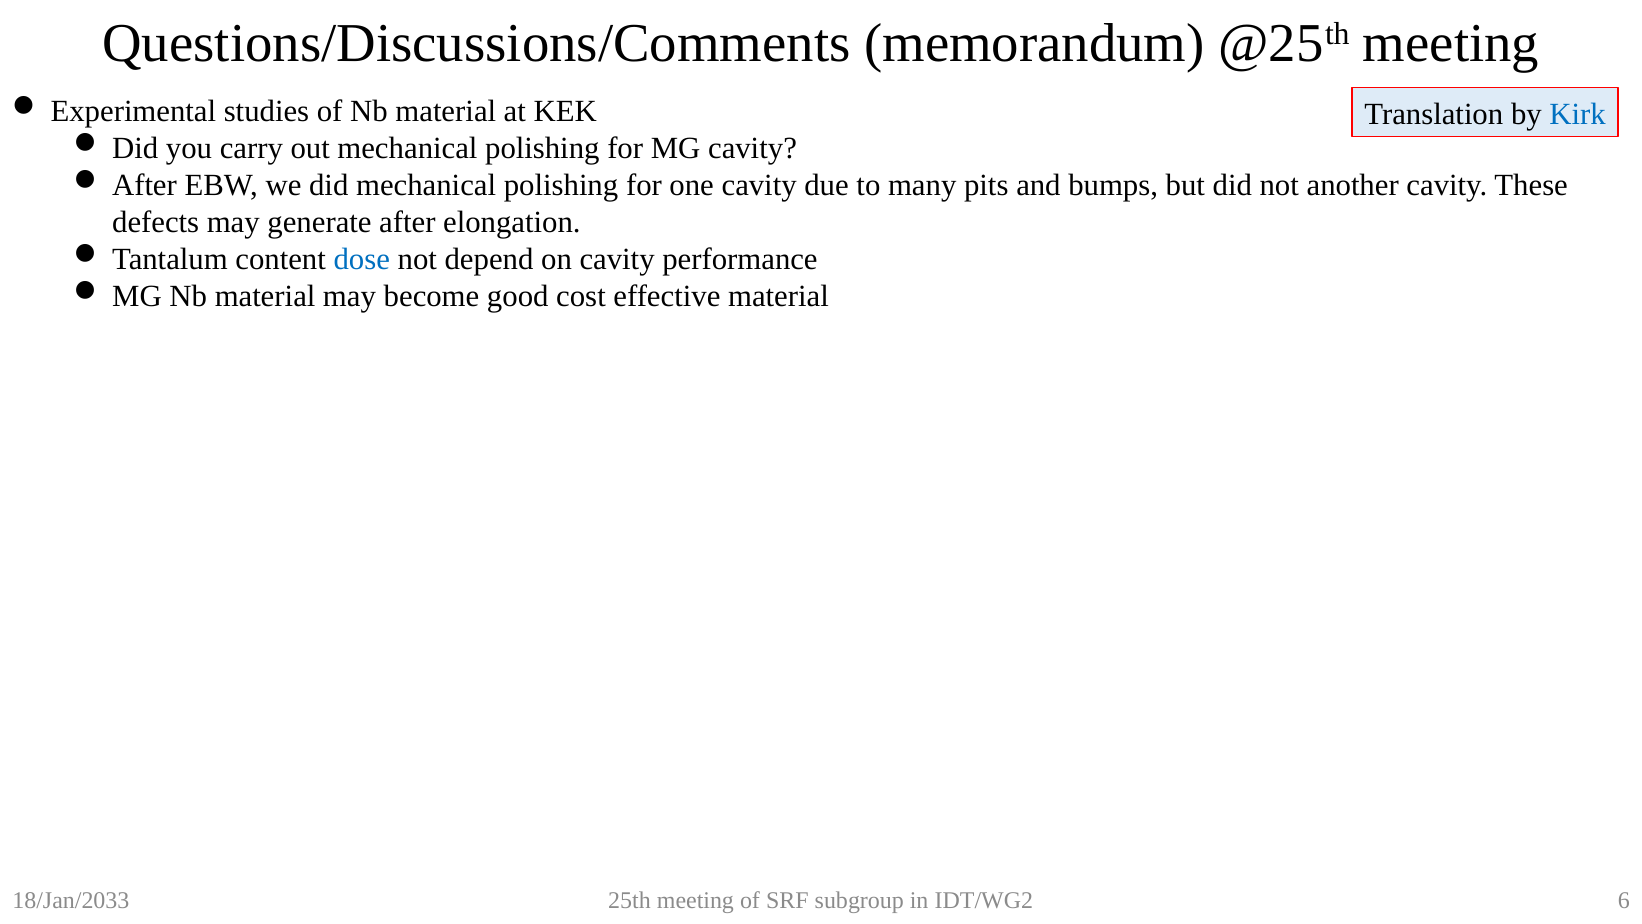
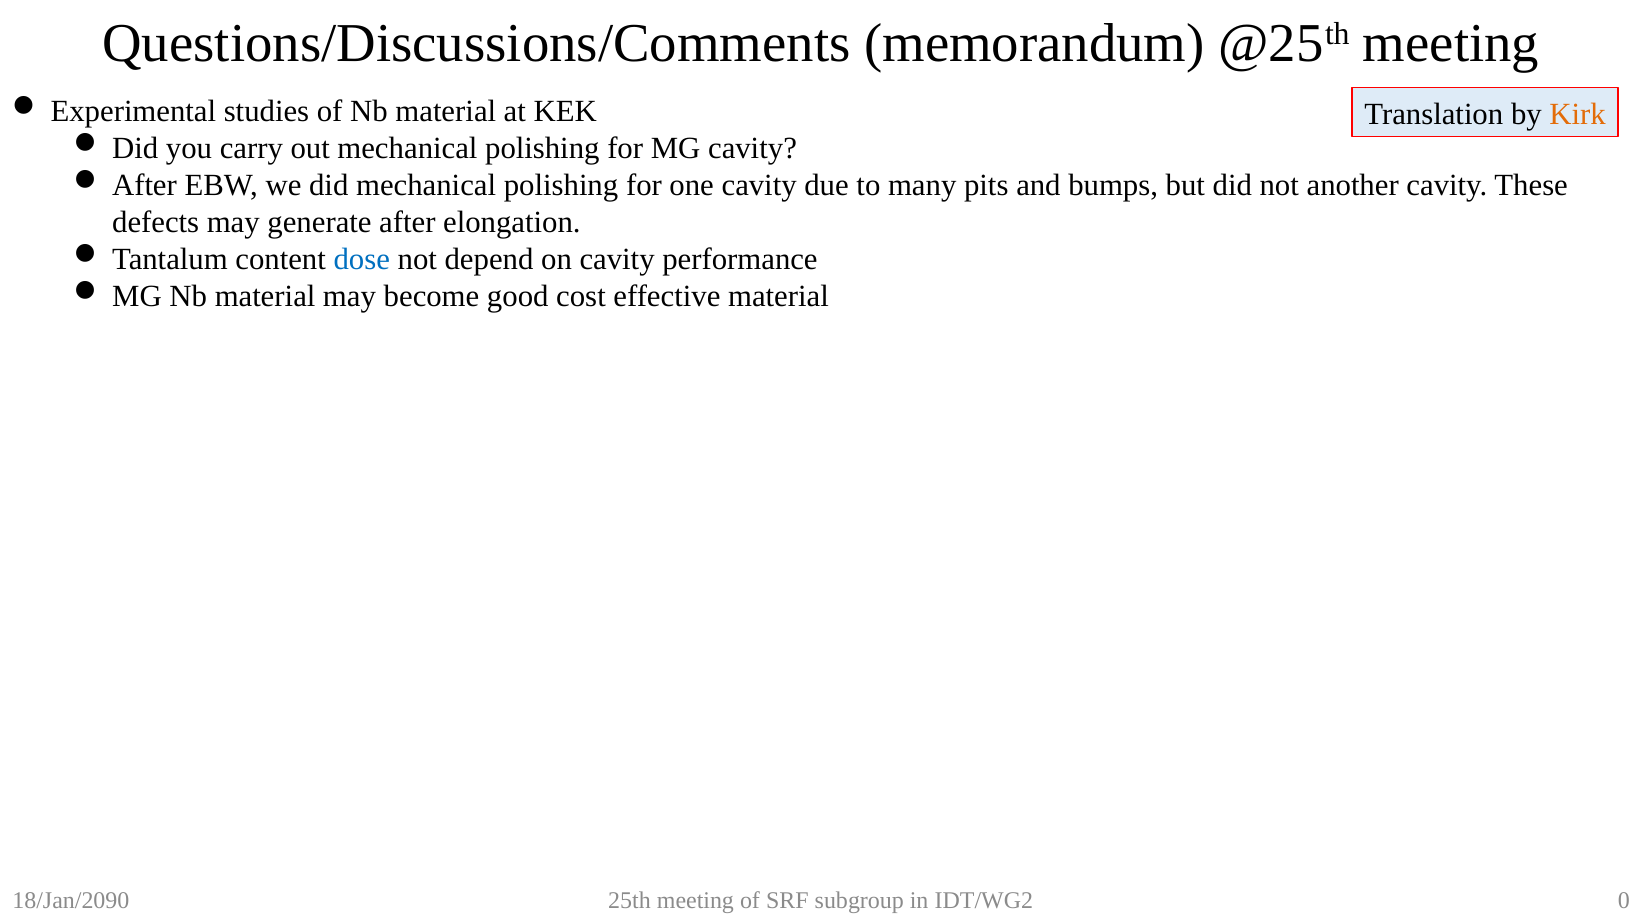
Kirk colour: blue -> orange
18/Jan/2033: 18/Jan/2033 -> 18/Jan/2090
6: 6 -> 0
